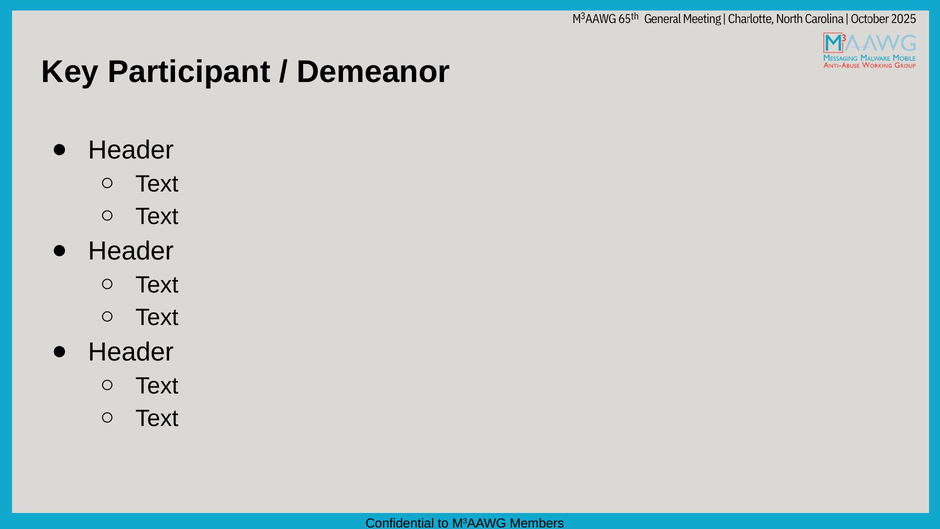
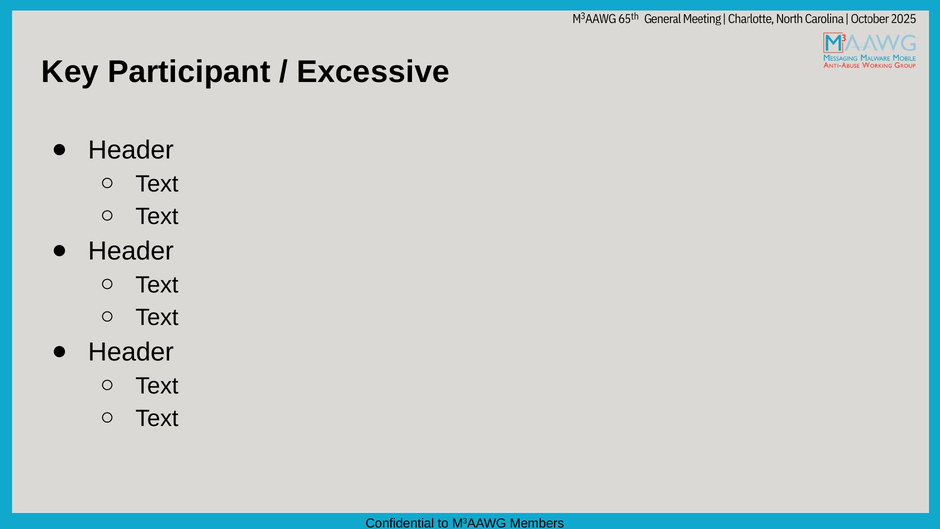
Demeanor: Demeanor -> Excessive
